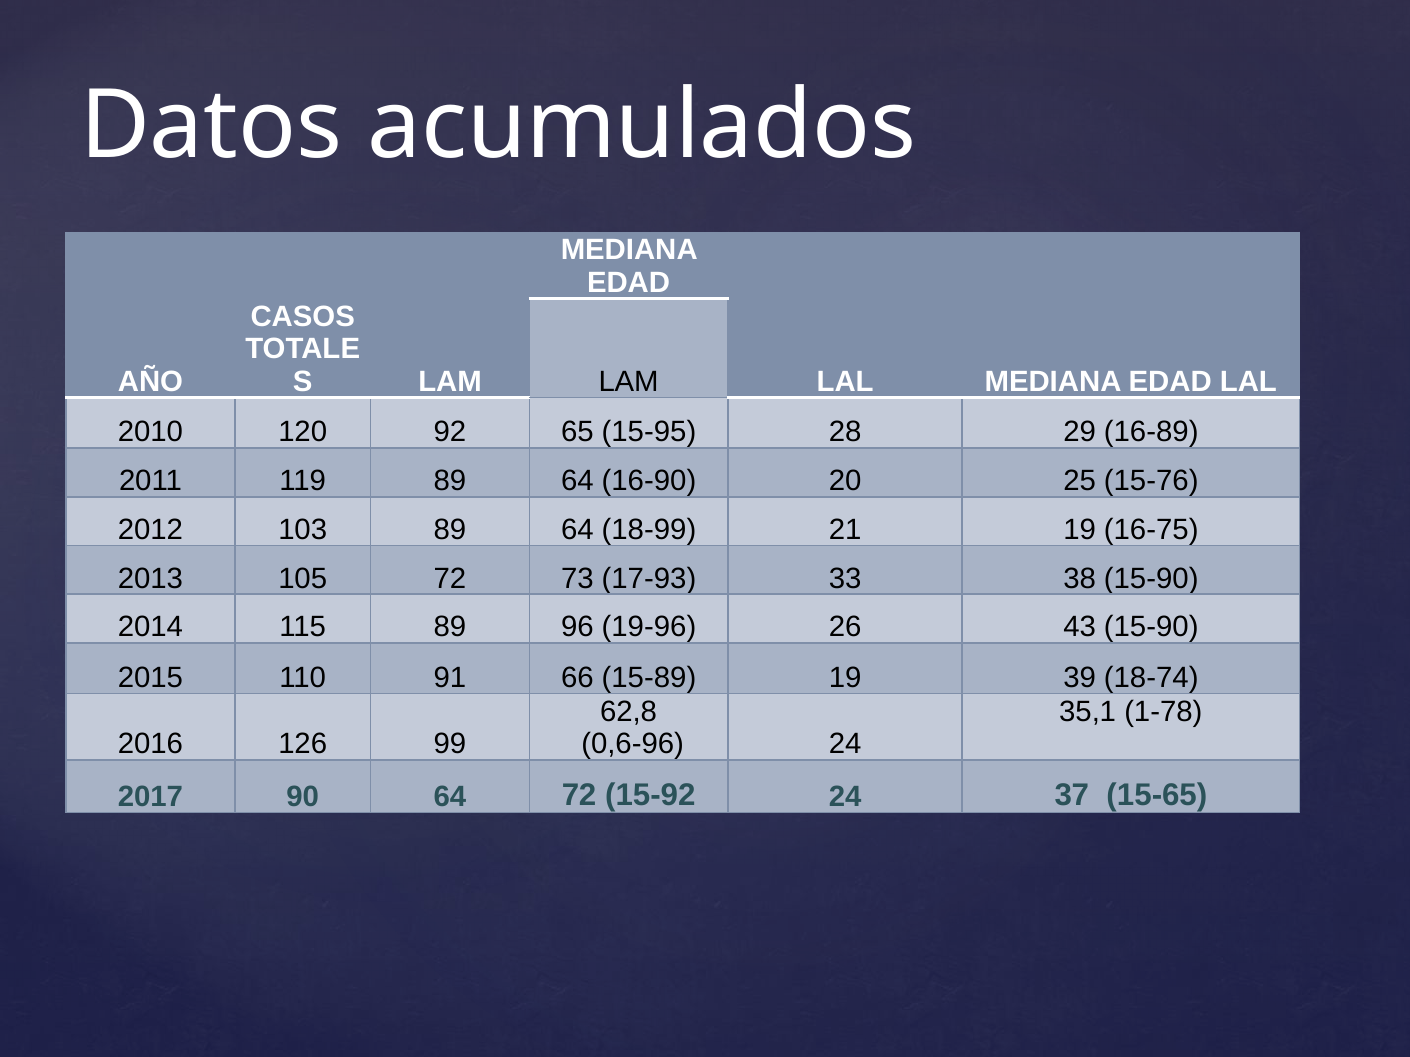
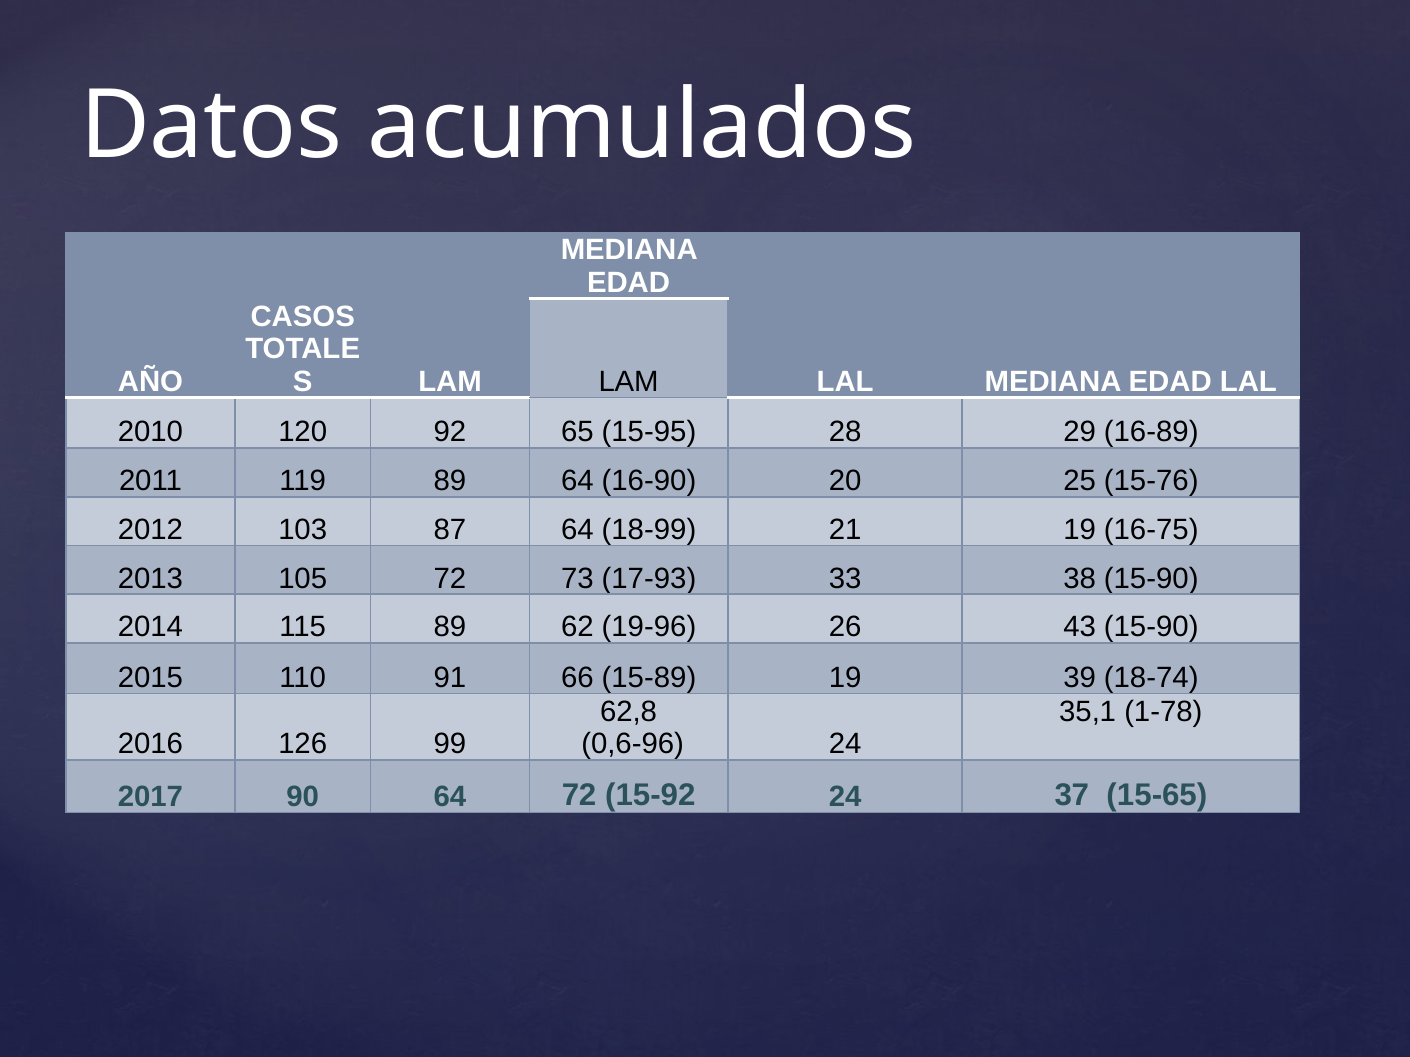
103 89: 89 -> 87
96: 96 -> 62
